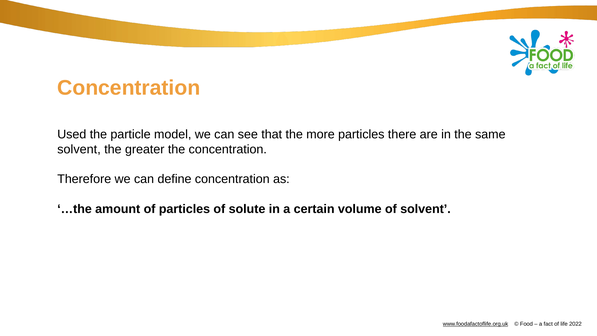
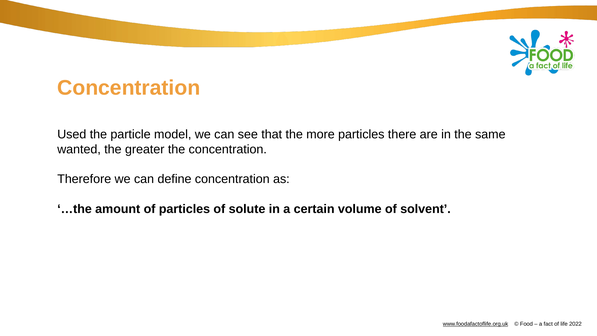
solvent at (79, 149): solvent -> wanted
